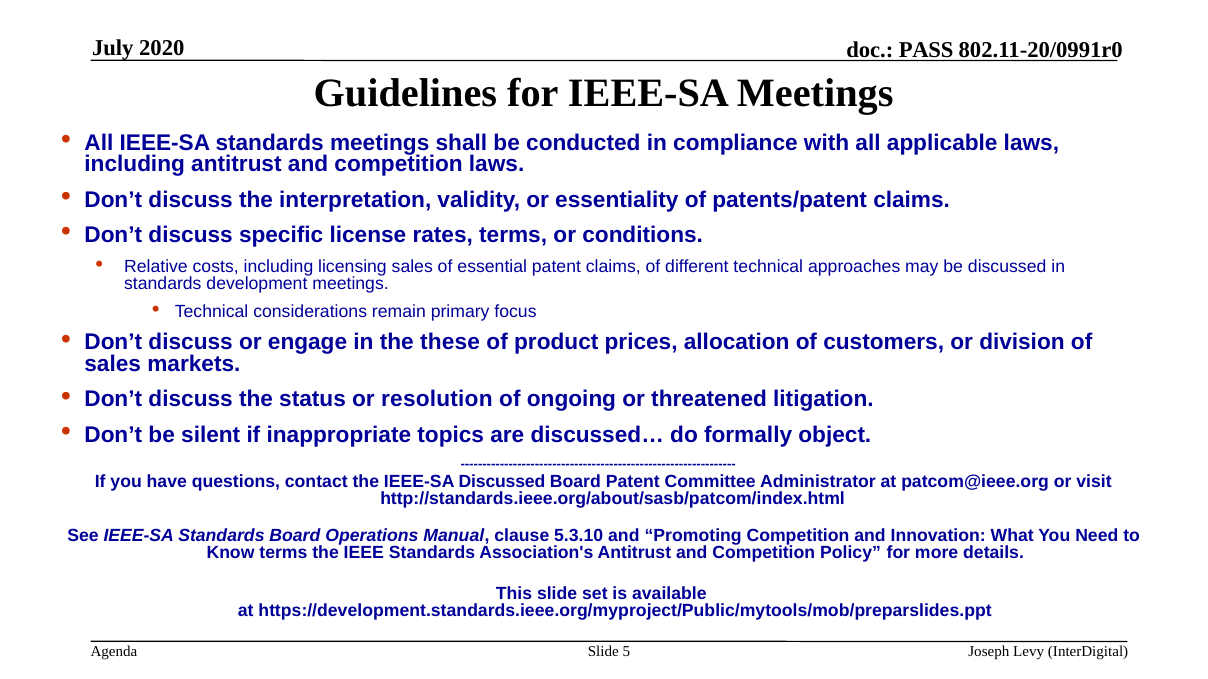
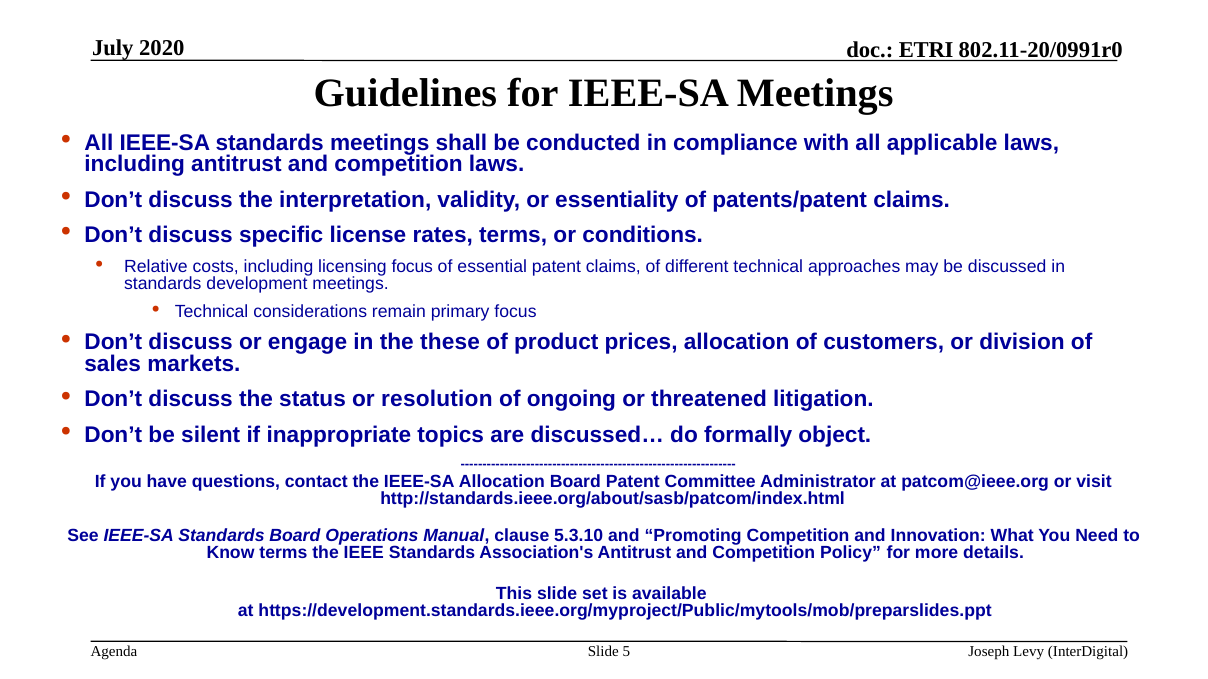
PASS: PASS -> ETRI
licensing sales: sales -> focus
IEEE-SA Discussed: Discussed -> Allocation
